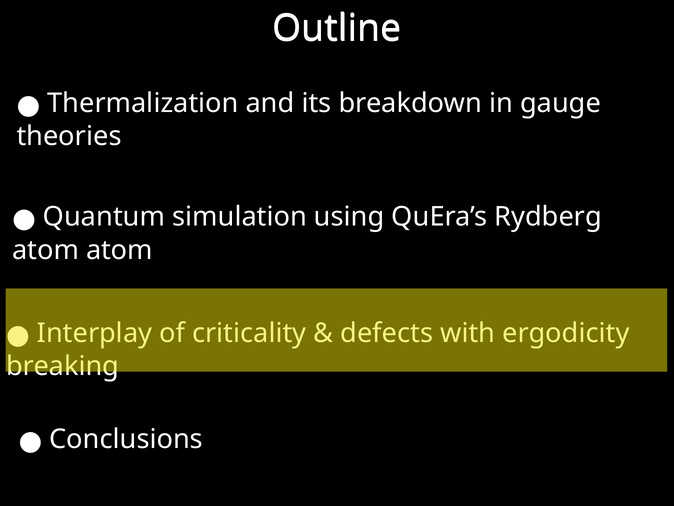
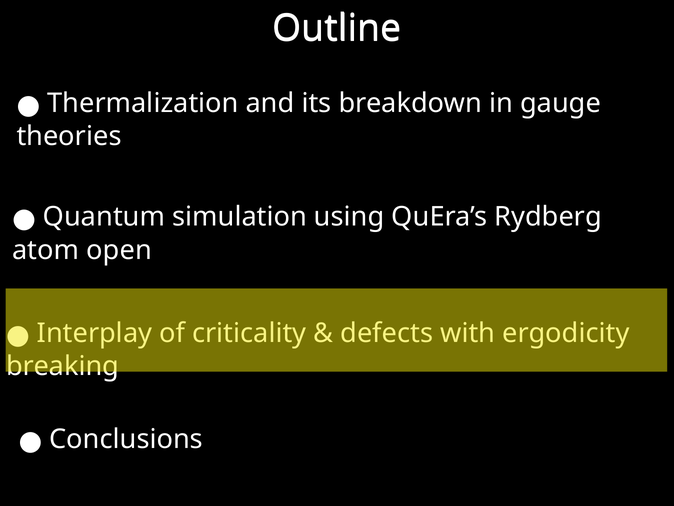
atom atom: atom -> open
